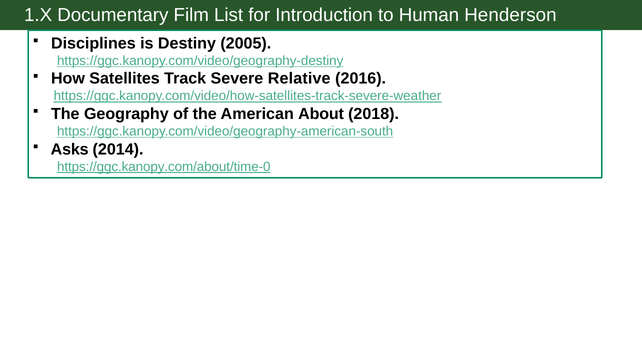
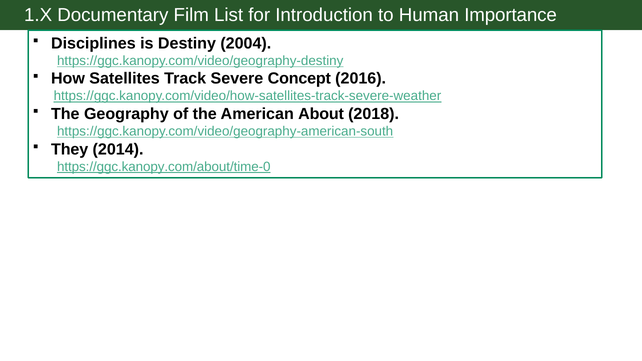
Henderson: Henderson -> Importance
2005: 2005 -> 2004
Relative: Relative -> Concept
Asks: Asks -> They
